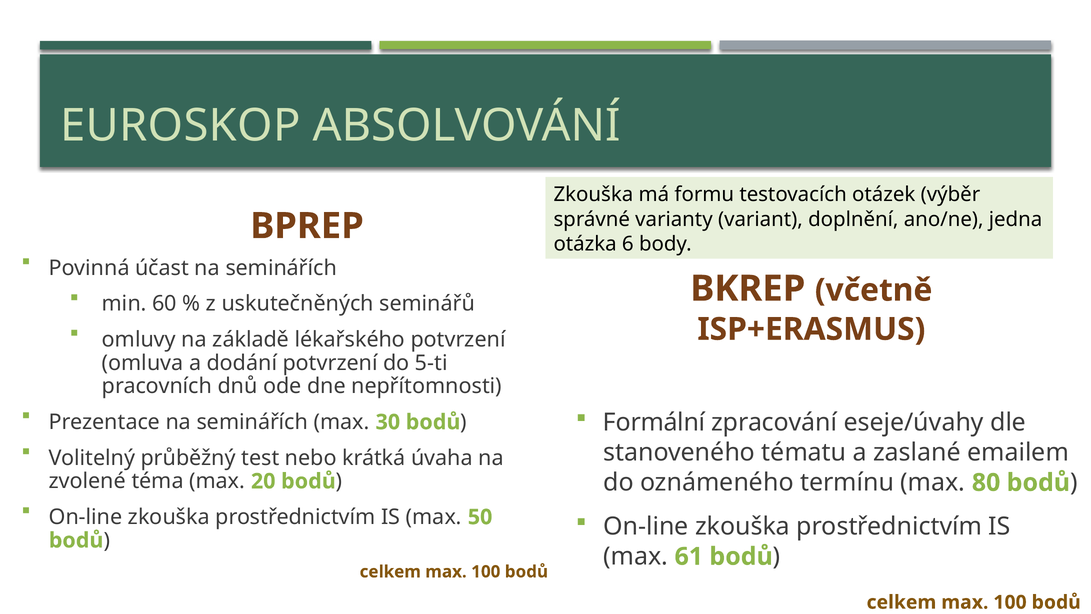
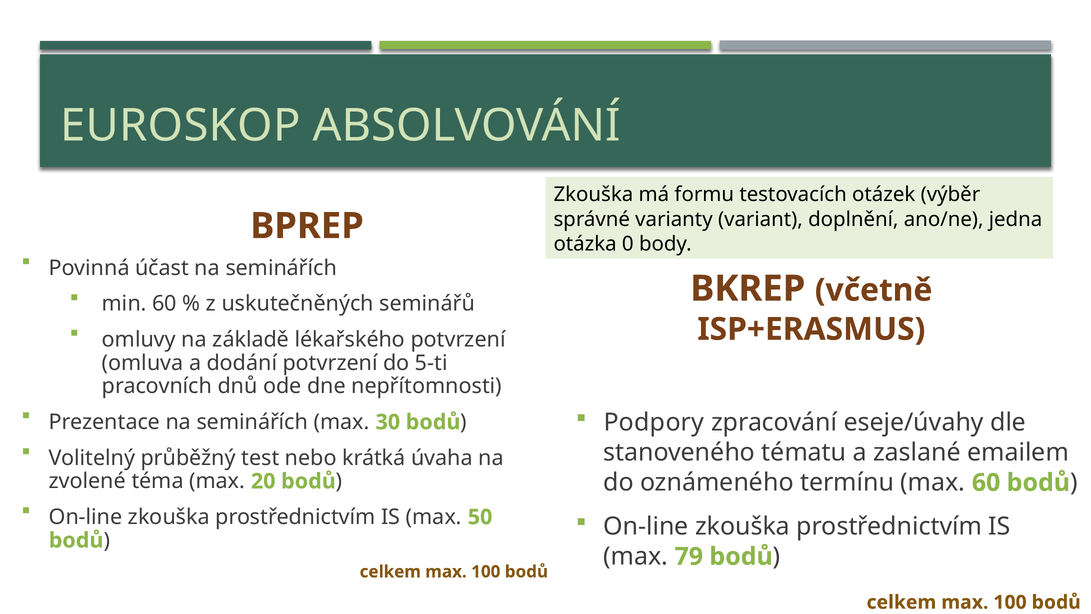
6: 6 -> 0
Formální: Formální -> Podpory
max 80: 80 -> 60
61: 61 -> 79
